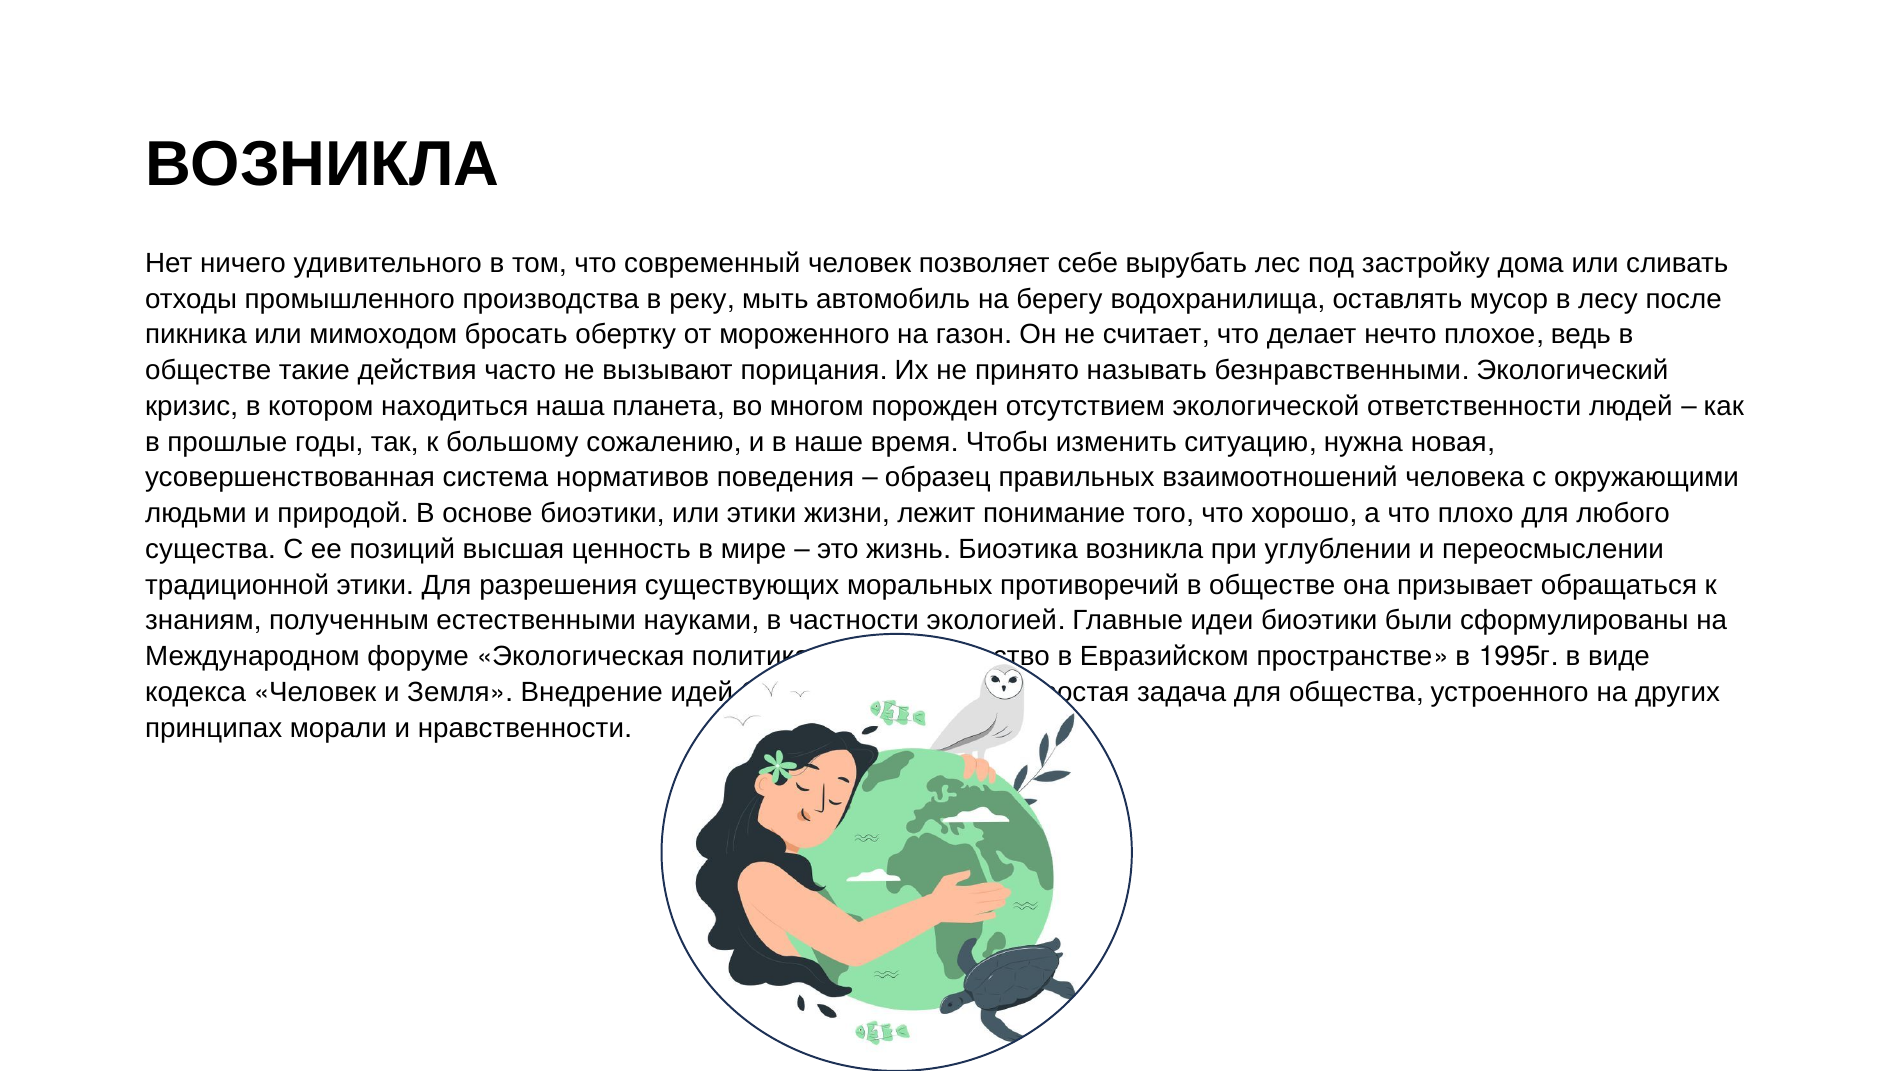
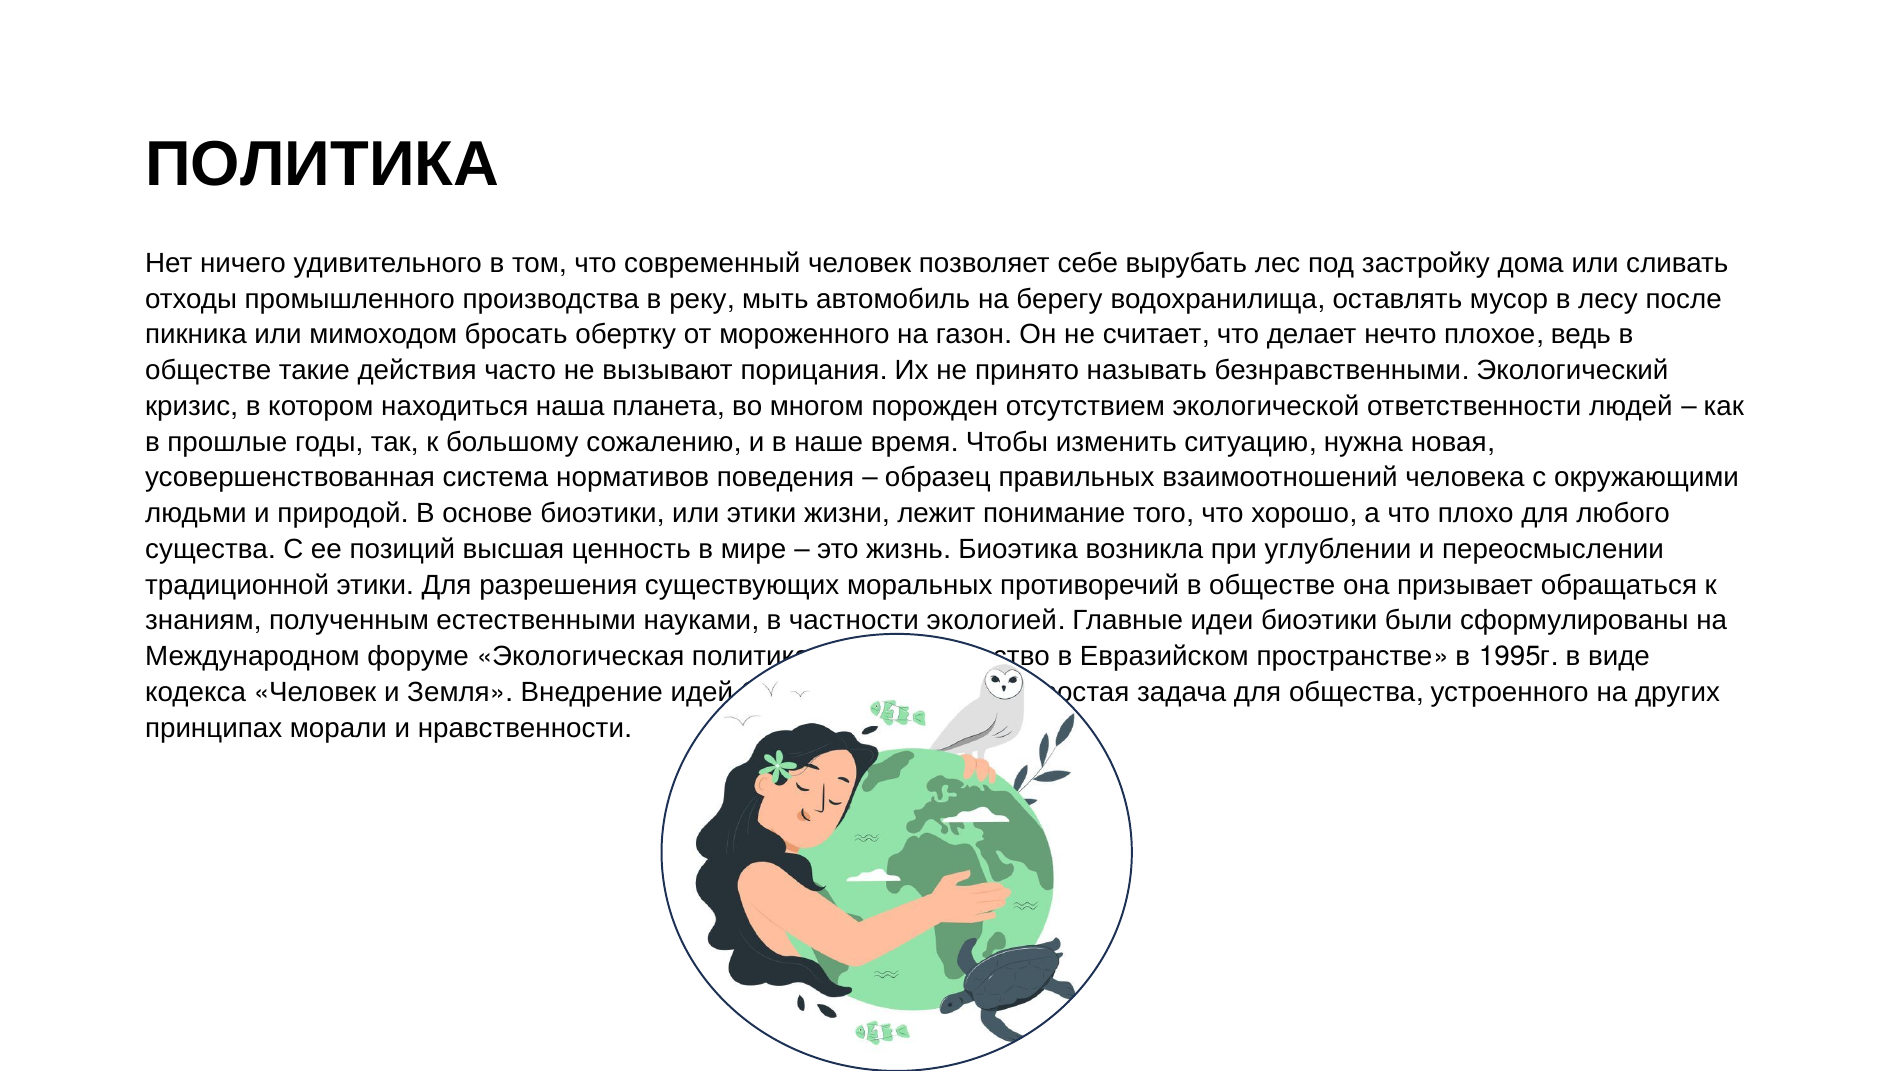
ВОЗНИКЛА at (322, 164): ВОЗНИКЛА -> ПОЛИТИКА
